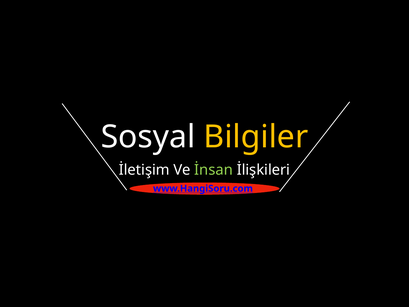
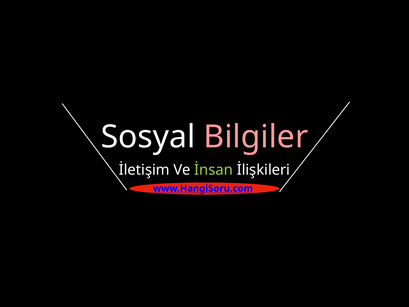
Bilgiler colour: yellow -> pink
